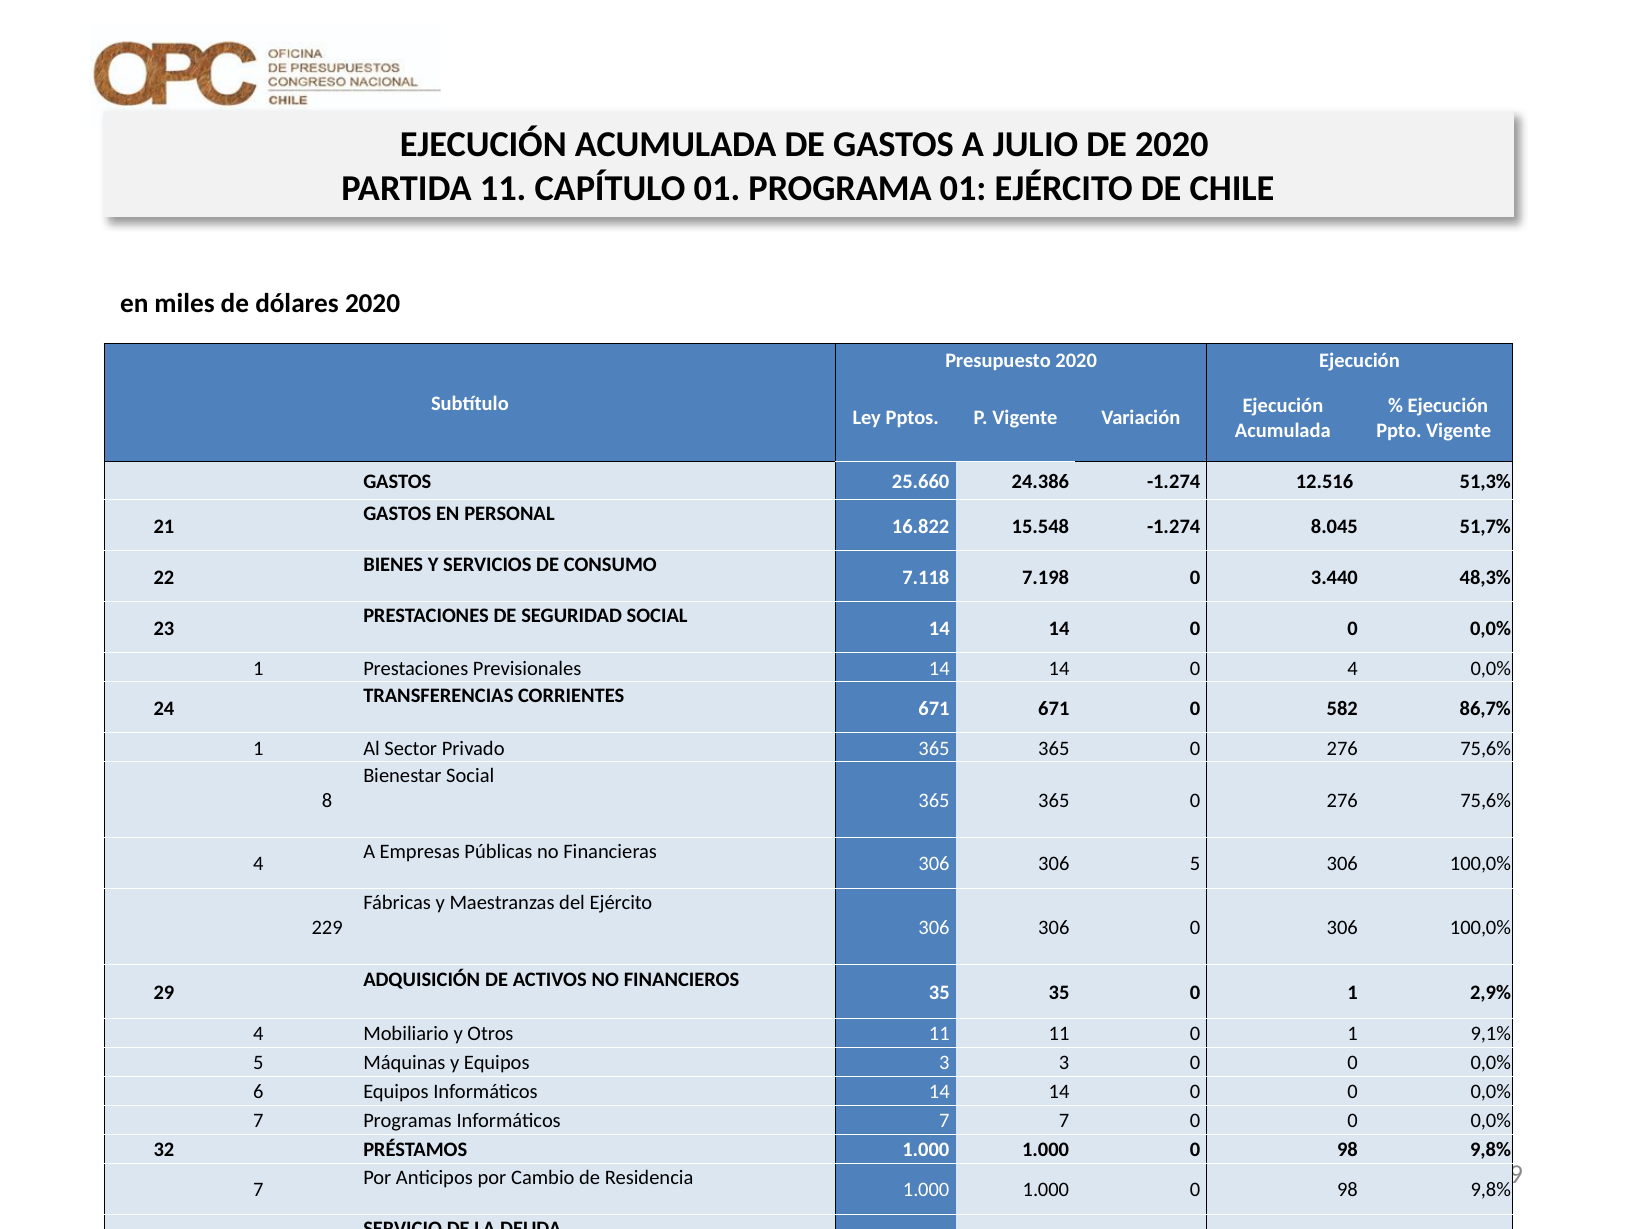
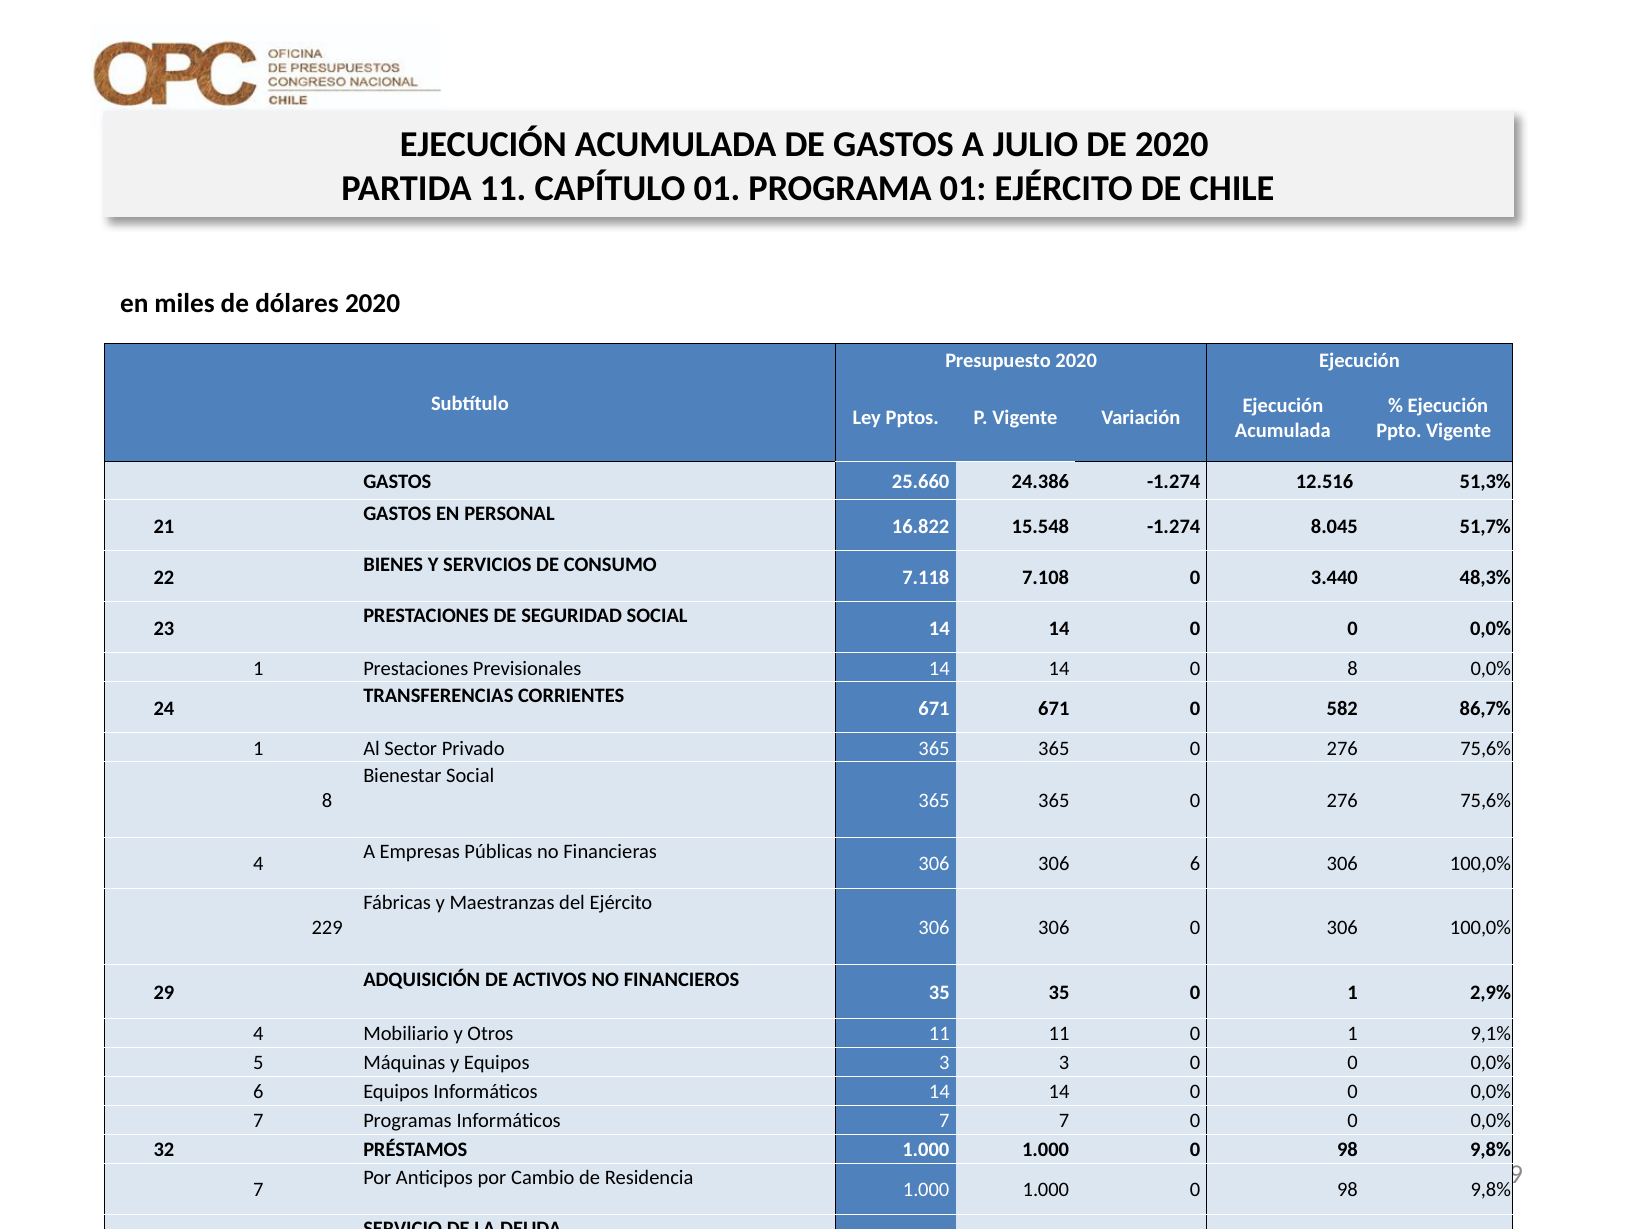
7.198: 7.198 -> 7.108
0 4: 4 -> 8
306 5: 5 -> 6
